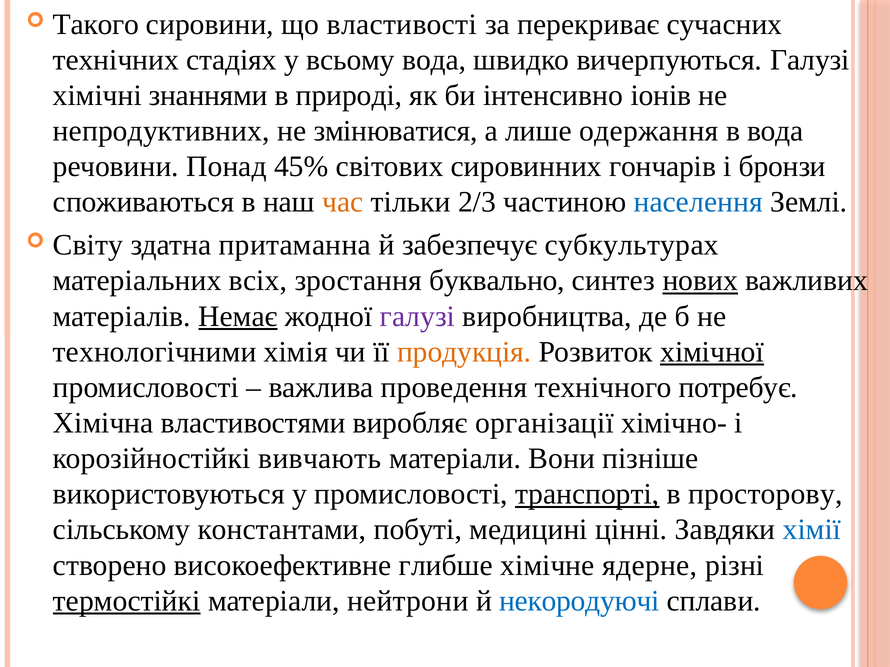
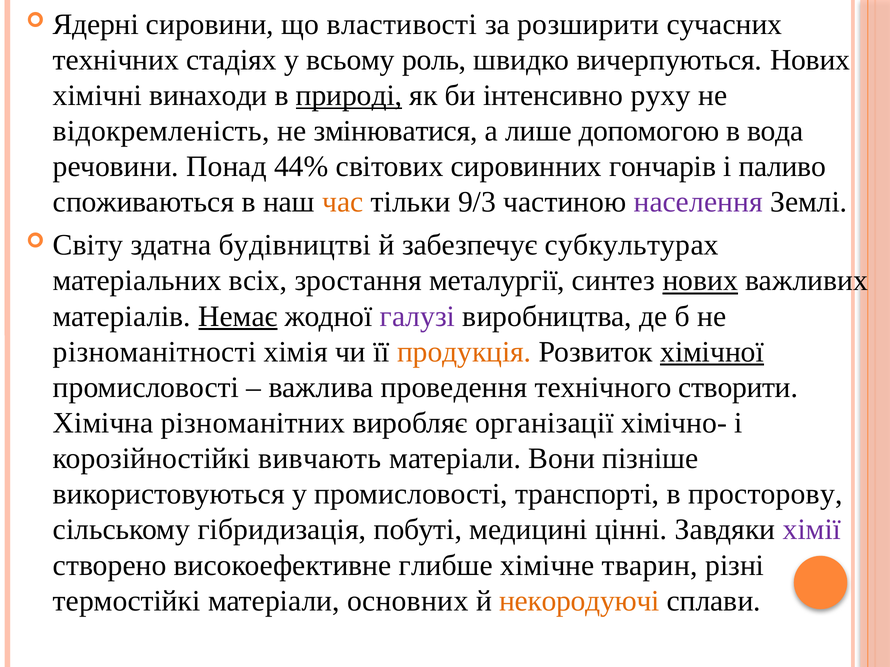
Такого: Такого -> Ядерні
перекриває: перекриває -> розширити
всьому вода: вода -> роль
вичерпуються Галузі: Галузі -> Нових
знаннями: знаннями -> винаходи
природі underline: none -> present
іонів: іонів -> руху
непродуктивних: непродуктивних -> відокремленість
одержання: одержання -> допомогою
45%: 45% -> 44%
бронзи: бронзи -> паливо
2/3: 2/3 -> 9/3
населення colour: blue -> purple
притаманна: притаманна -> будівництві
буквально: буквально -> металургії
технологічними: технологічними -> різноманітності
потребує: потребує -> створити
властивостями: властивостями -> різноманітних
транспорті underline: present -> none
константами: константами -> гібридизація
хімії colour: blue -> purple
ядерне: ядерне -> тварин
термостійкі underline: present -> none
нейтрони: нейтрони -> основних
некородуючі colour: blue -> orange
